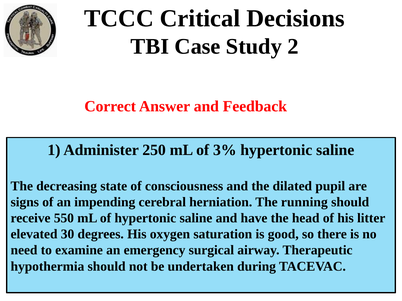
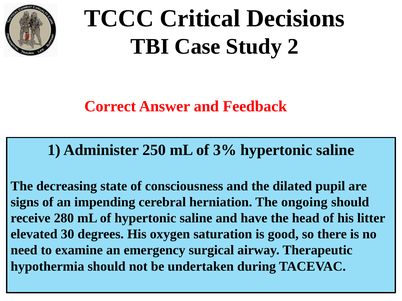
running: running -> ongoing
550: 550 -> 280
